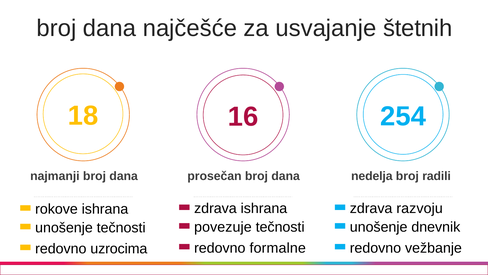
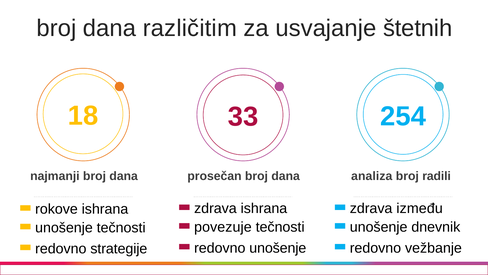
najčešće: najčešće -> različitim
16: 16 -> 33
nedelja: nedelja -> analiza
razvoju: razvoju -> između
redovno formalne: formalne -> unošenje
uzrocima: uzrocima -> strategije
